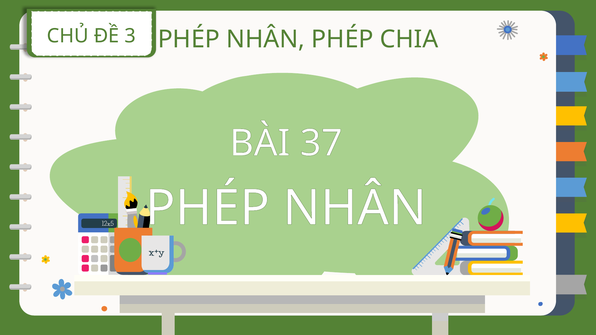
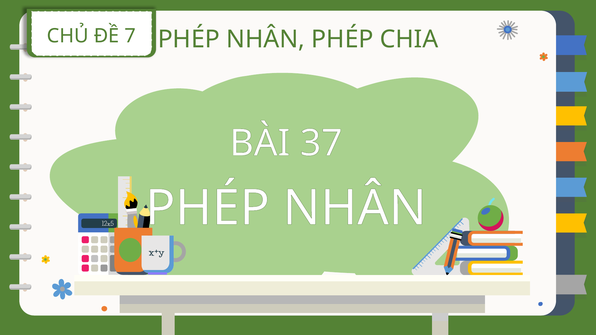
3: 3 -> 7
